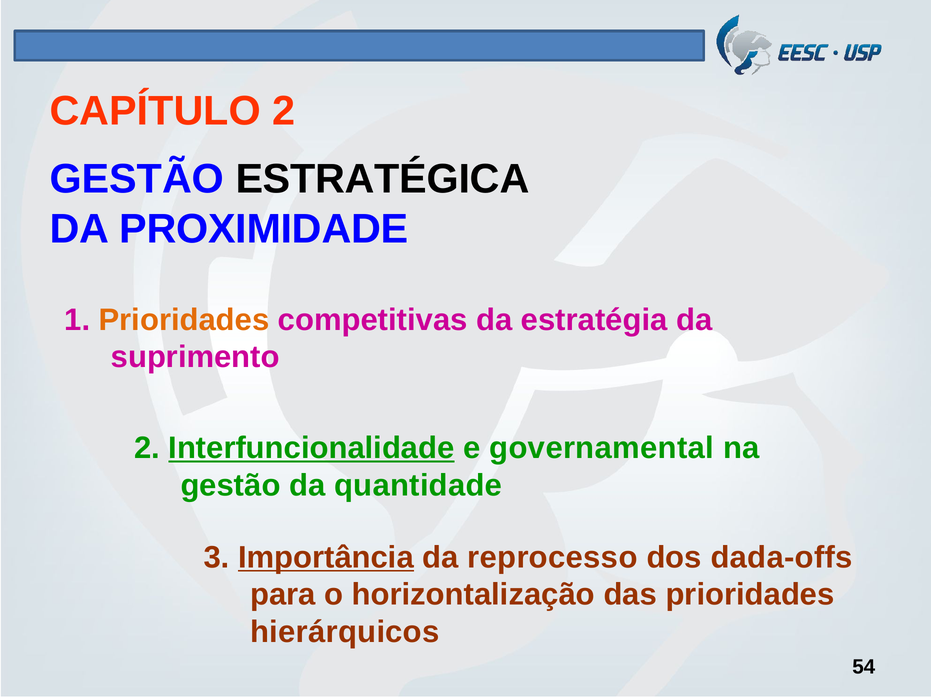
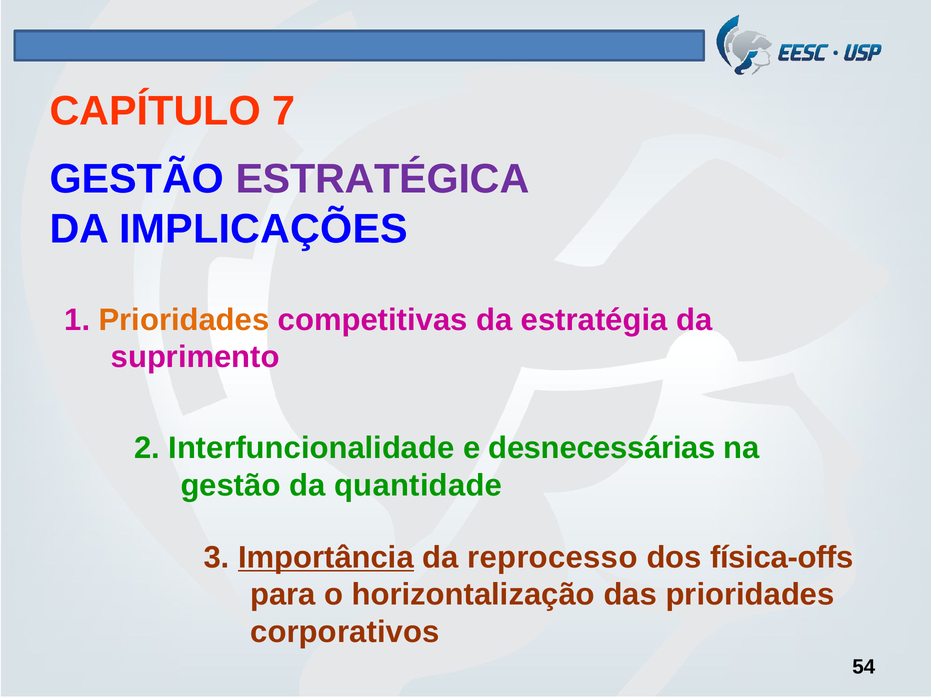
CAPÍTULO 2: 2 -> 7
ESTRATÉGICA colour: black -> purple
PROXIMIDADE: PROXIMIDADE -> IMPLICAÇÕES
Interfuncionalidade underline: present -> none
governamental: governamental -> desnecessárias
dada-offs: dada-offs -> física-offs
hierárquicos: hierárquicos -> corporativos
